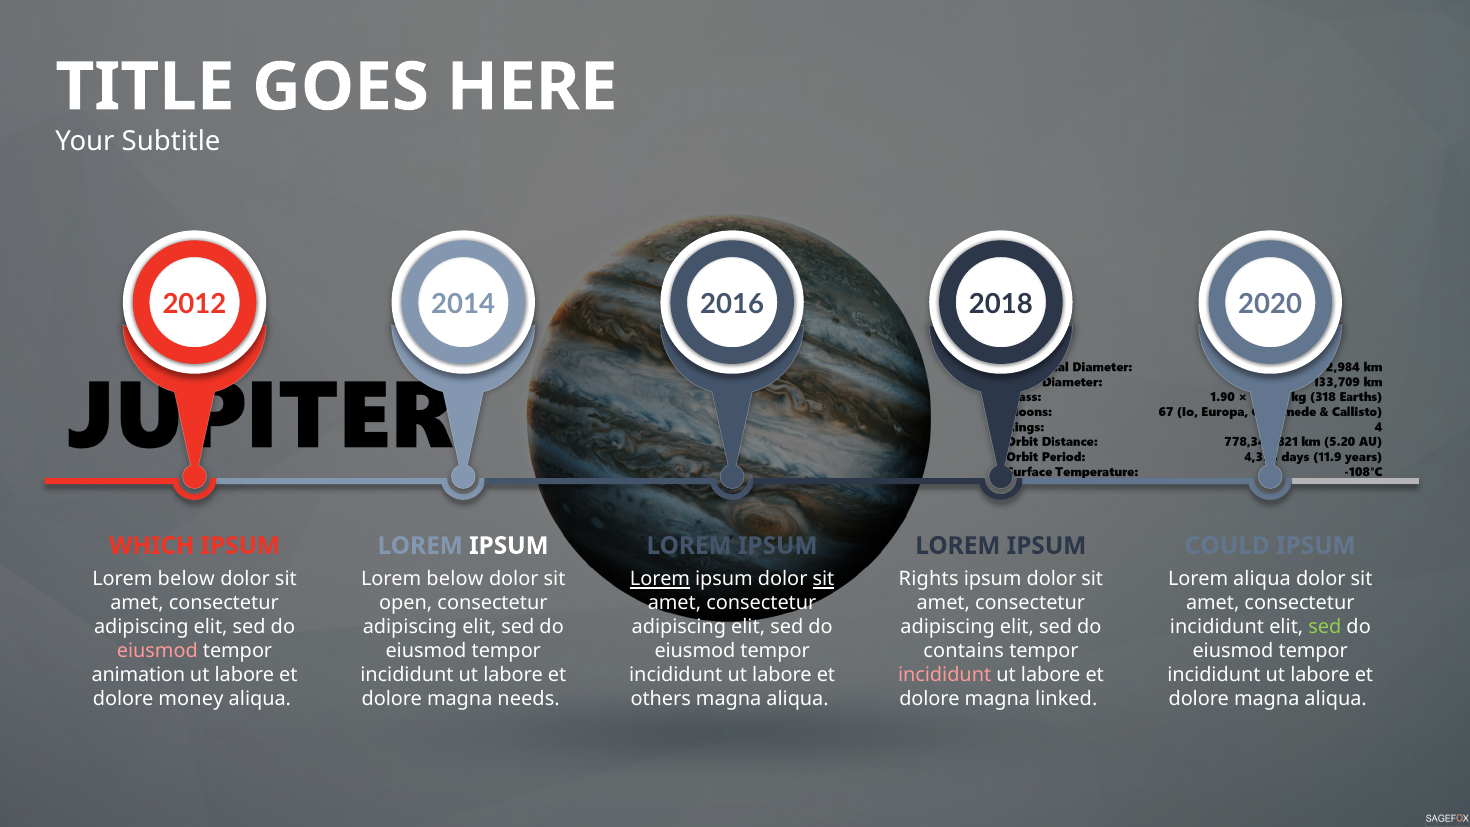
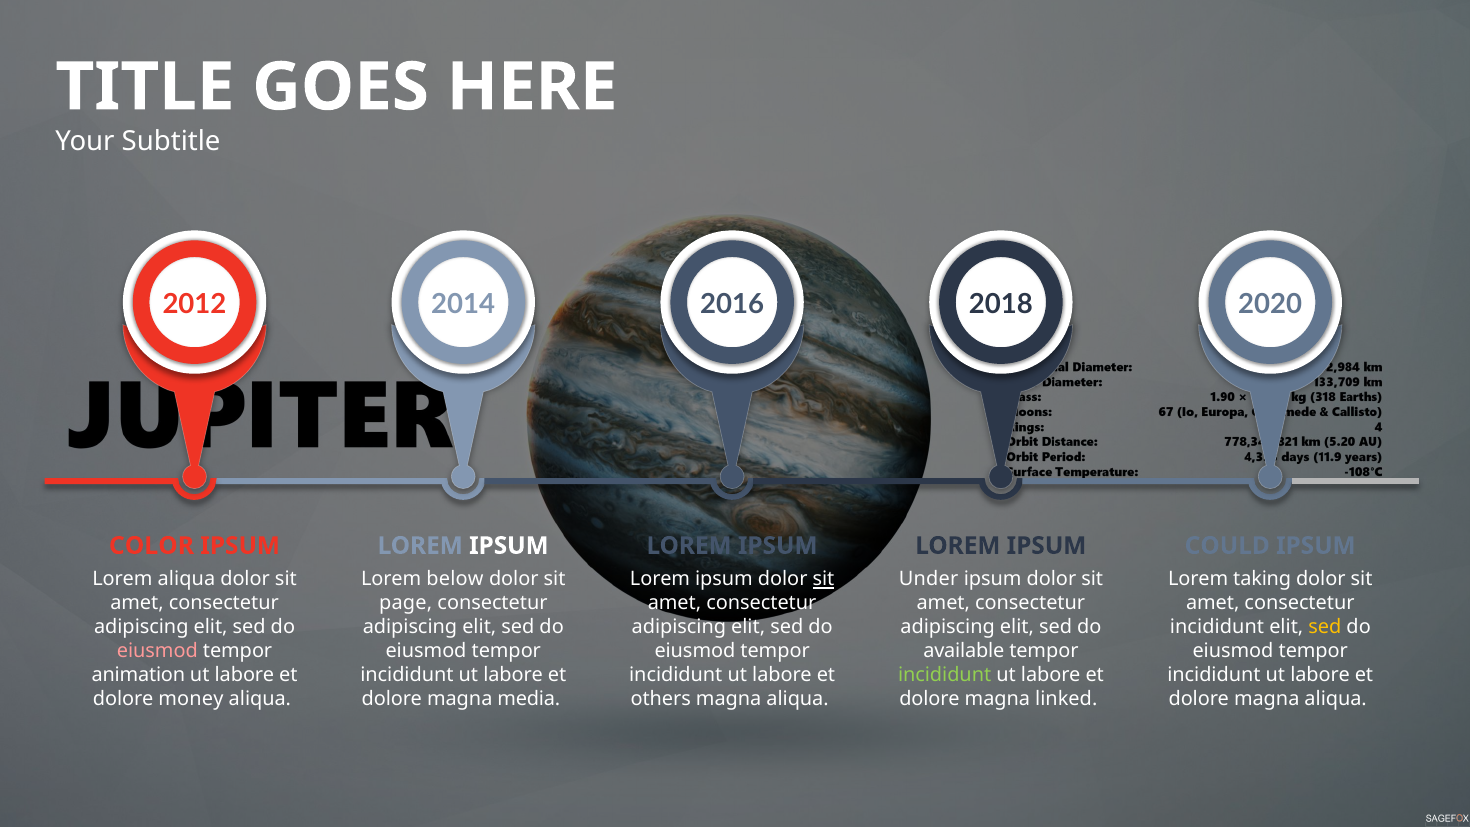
WHICH: WHICH -> COLOR
below at (186, 579): below -> aliqua
Lorem at (660, 579) underline: present -> none
Rights: Rights -> Under
Lorem aliqua: aliqua -> taking
open: open -> page
sed at (1325, 627) colour: light green -> yellow
contains: contains -> available
incididunt at (945, 675) colour: pink -> light green
needs: needs -> media
